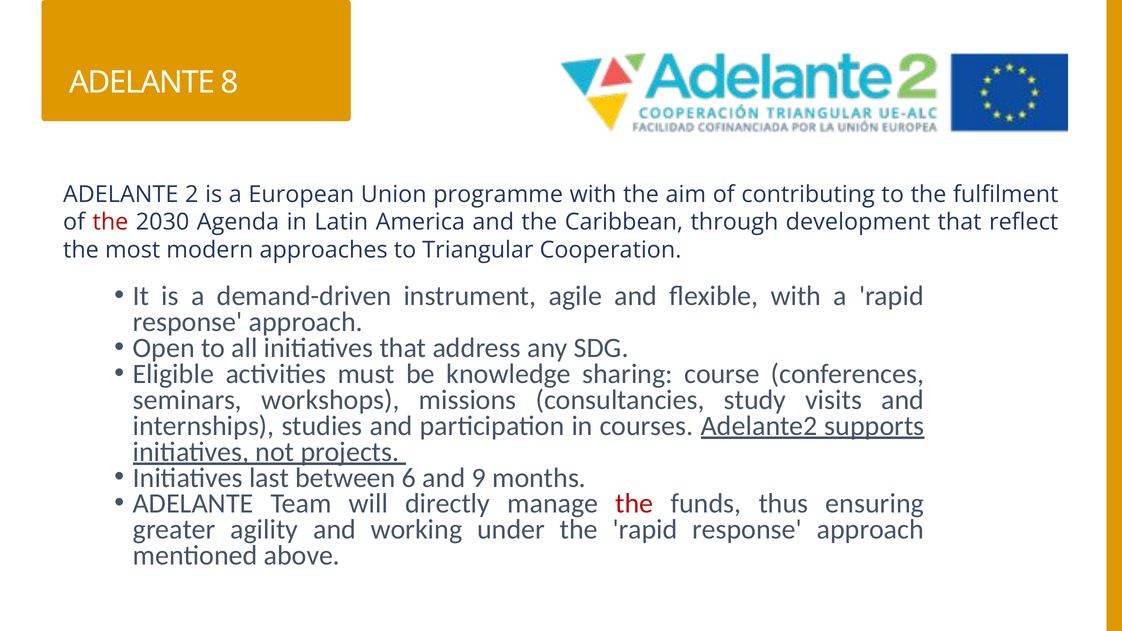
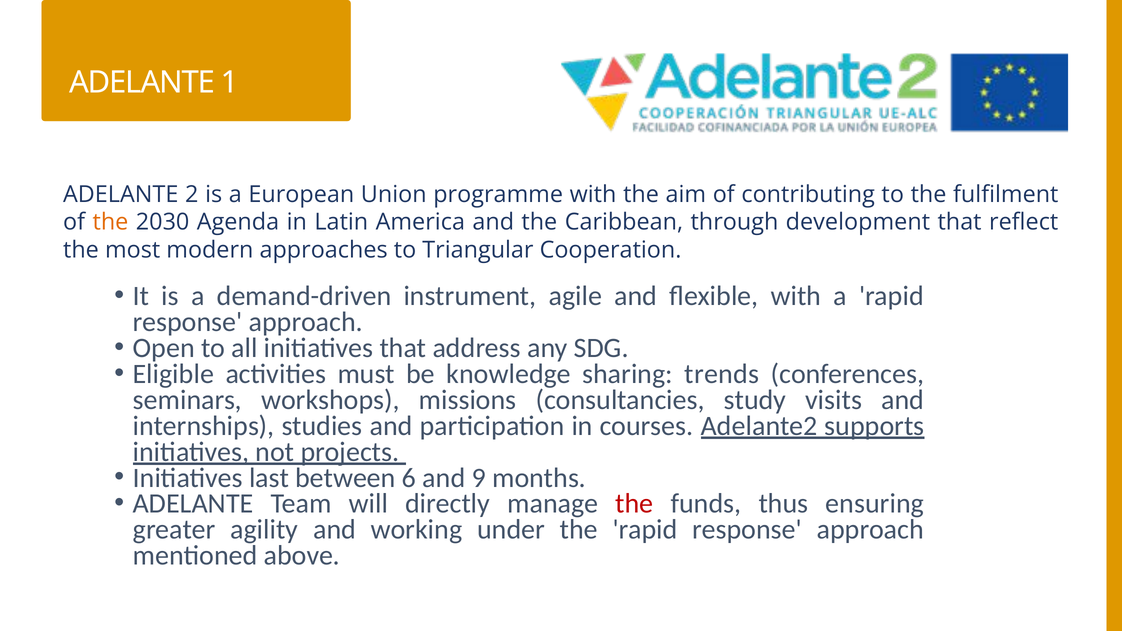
8: 8 -> 1
the at (110, 222) colour: red -> orange
course: course -> trends
